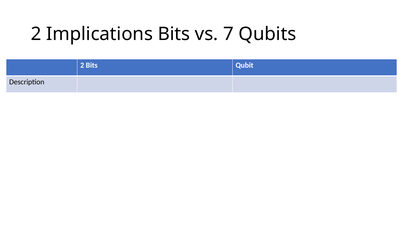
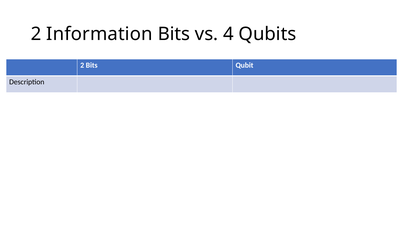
Implications: Implications -> Information
7: 7 -> 4
